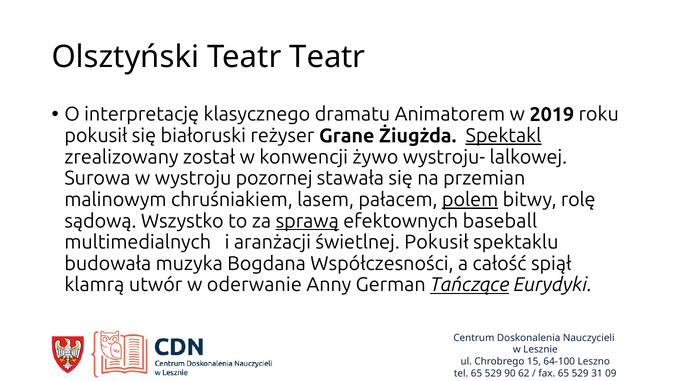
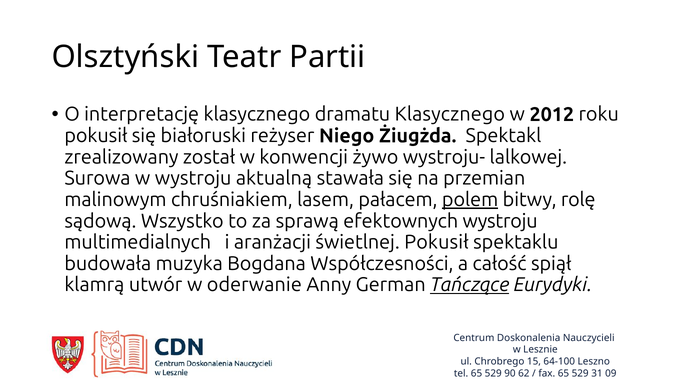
Teatr Teatr: Teatr -> Partii
dramatu Animatorem: Animatorem -> Klasycznego
2019: 2019 -> 2012
Grane: Grane -> Niego
Spektakl underline: present -> none
pozornej: pozornej -> aktualną
sprawą underline: present -> none
efektownych baseball: baseball -> wystroju
